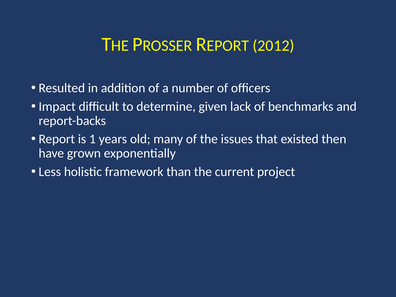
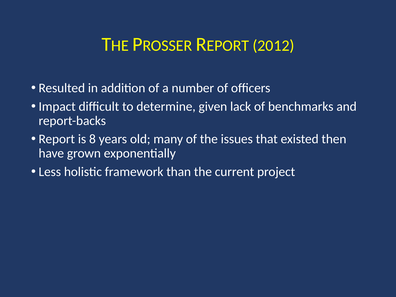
1: 1 -> 8
